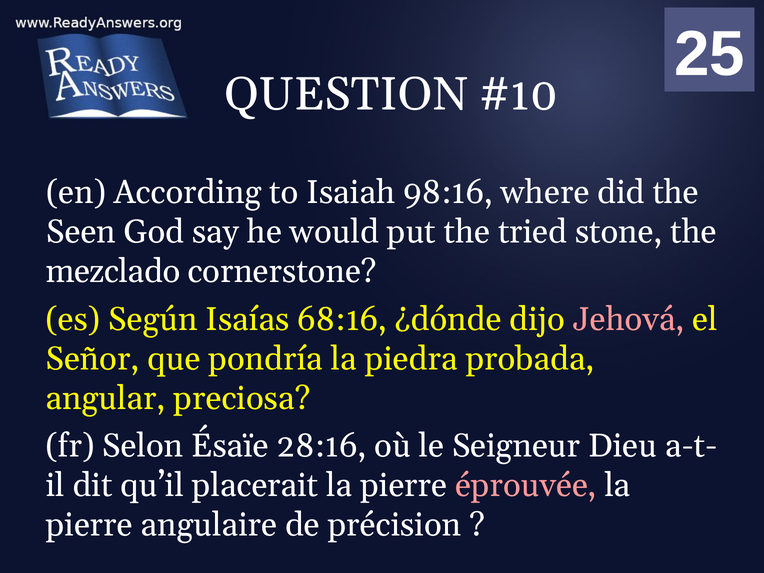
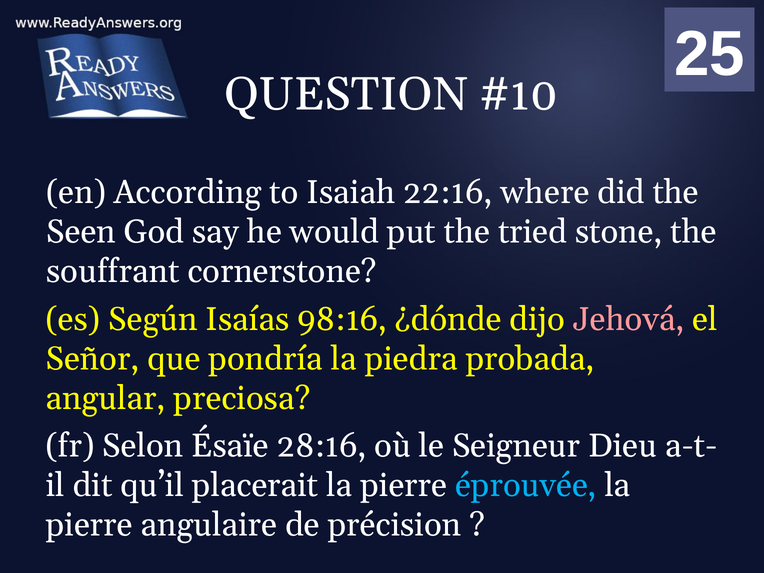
98:16: 98:16 -> 22:16
mezclado: mezclado -> souffrant
68:16: 68:16 -> 98:16
éprouvée colour: pink -> light blue
